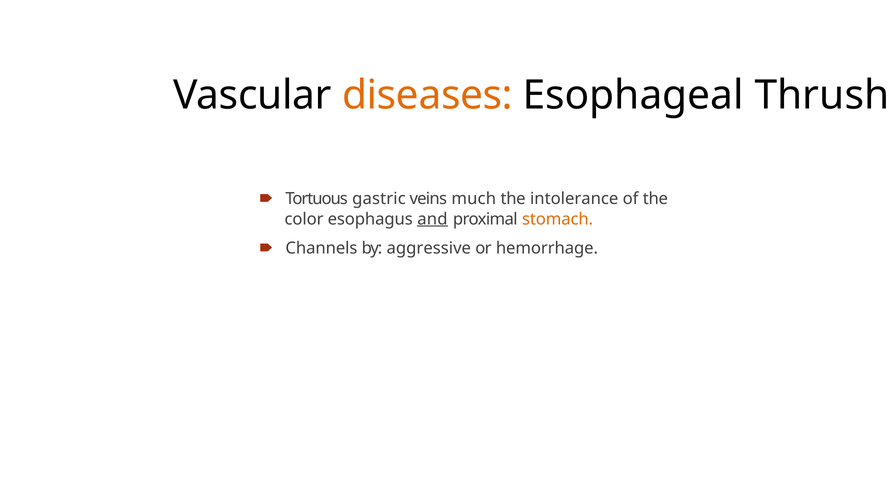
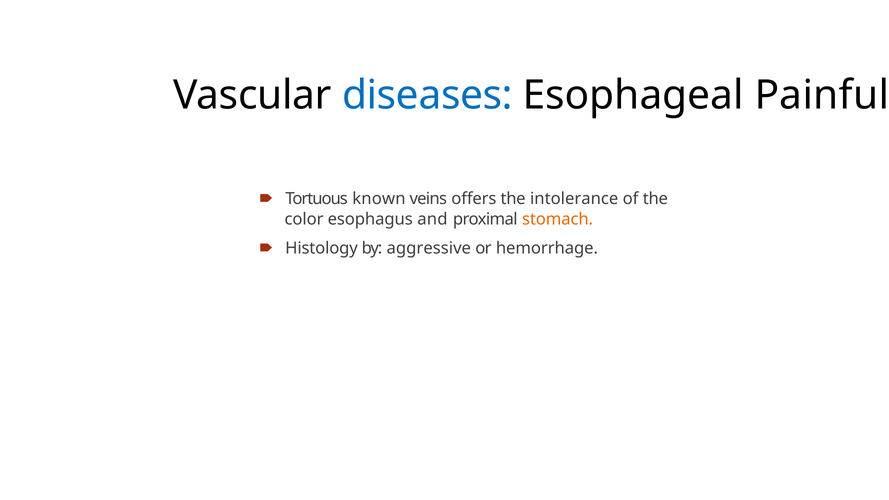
diseases colour: orange -> blue
Thrush: Thrush -> Painful
gastric: gastric -> known
much: much -> offers
and underline: present -> none
Channels: Channels -> Histology
